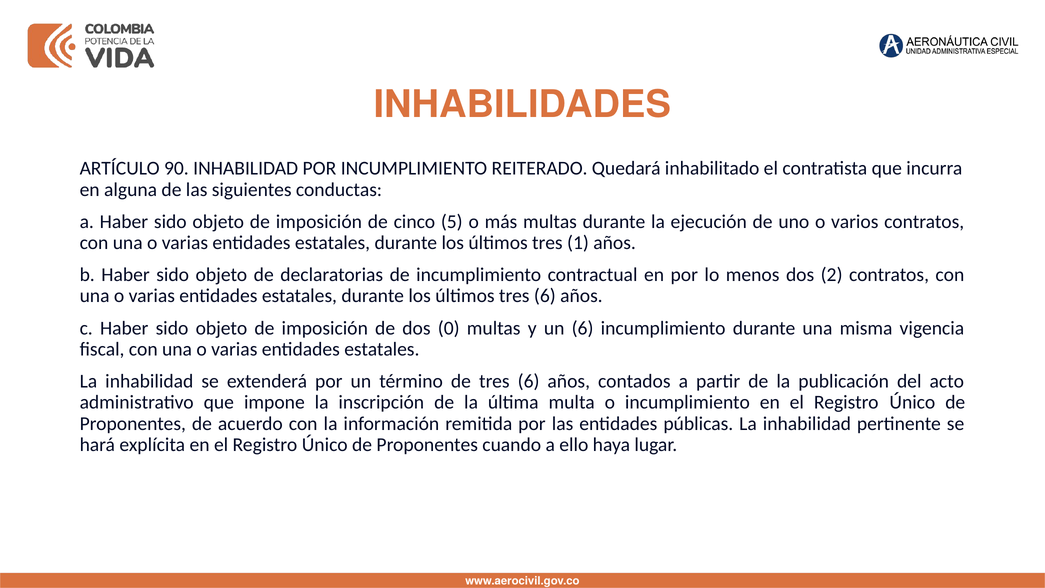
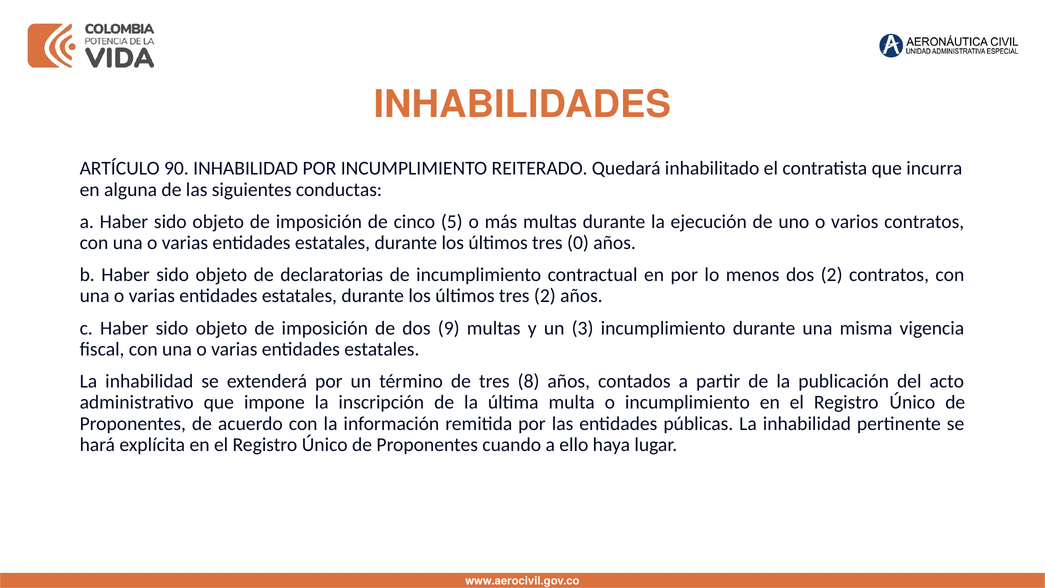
1: 1 -> 0
últimos tres 6: 6 -> 2
0: 0 -> 9
un 6: 6 -> 3
de tres 6: 6 -> 8
